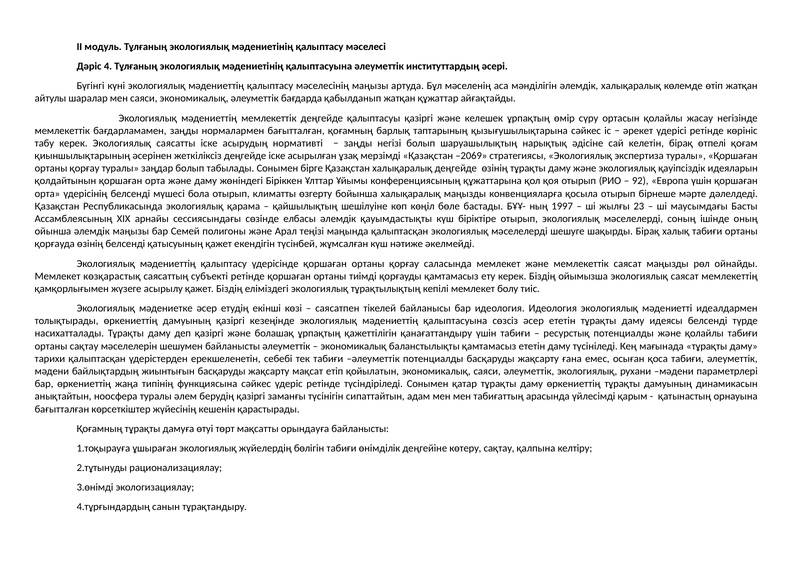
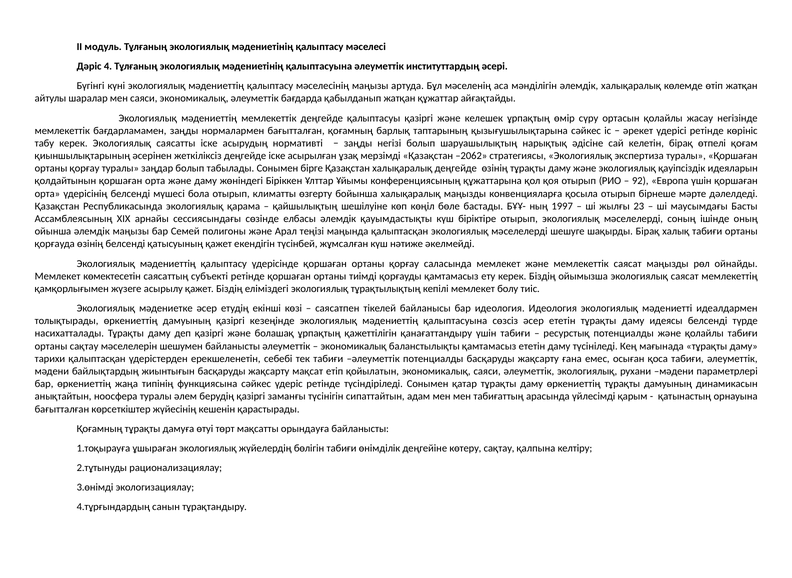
–2069: –2069 -> –2062
көзқарастық: көзқарастық -> көмектесетін
